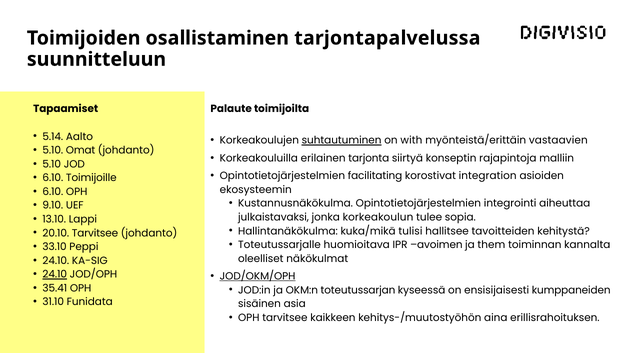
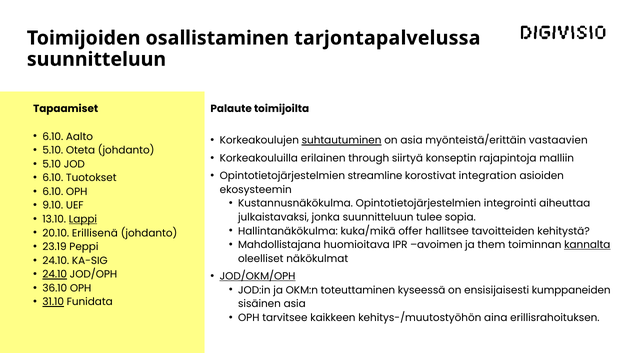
5.14 at (53, 136): 5.14 -> 6.10
on with: with -> asia
Omat: Omat -> Oteta
tarjonta: tarjonta -> through
facilitating: facilitating -> streamline
Toimijoille: Toimijoille -> Tuotokset
Lappi underline: none -> present
jonka korkeakoulun: korkeakoulun -> suunnitteluun
tulisi: tulisi -> offer
20.10 Tarvitsee: Tarvitsee -> Erillisenä
Toteutussarjalle: Toteutussarjalle -> Mahdollistajana
kannalta underline: none -> present
33.10: 33.10 -> 23.19
35.41: 35.41 -> 36.10
toteutussarjan: toteutussarjan -> toteuttaminen
31.10 underline: none -> present
